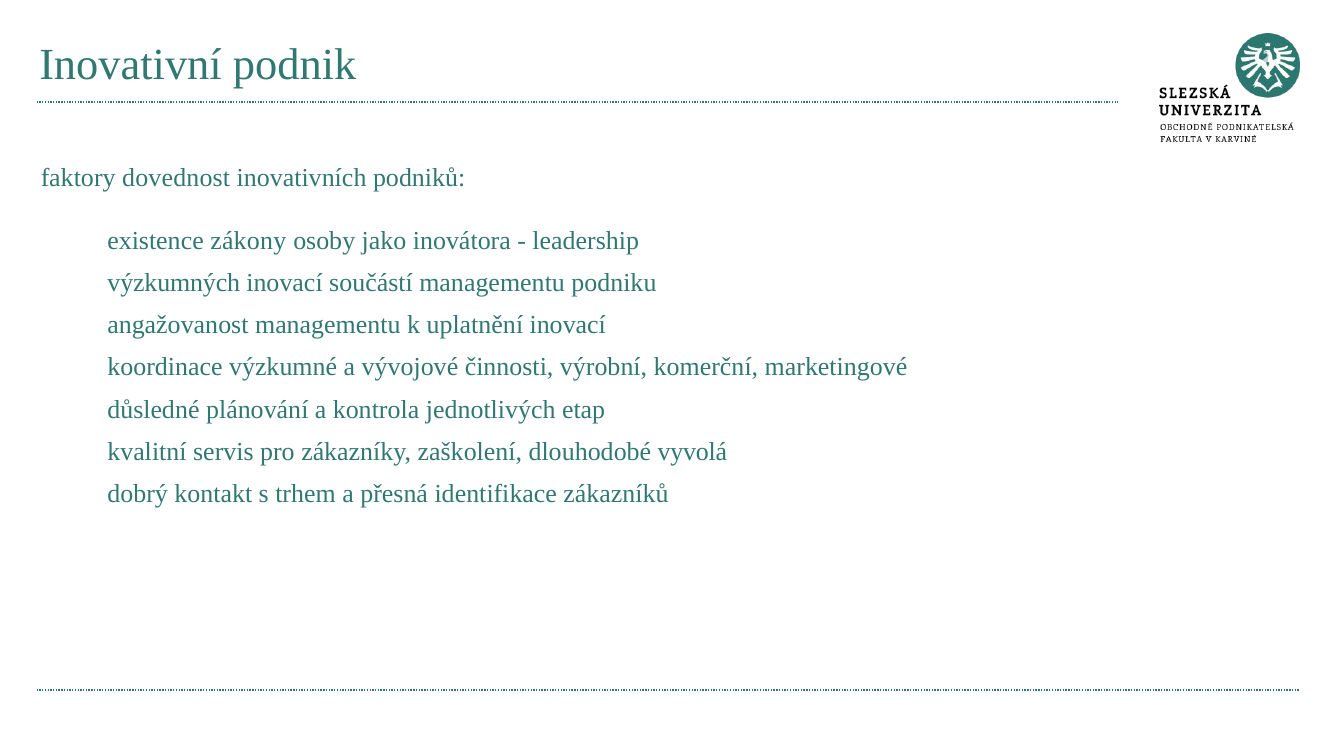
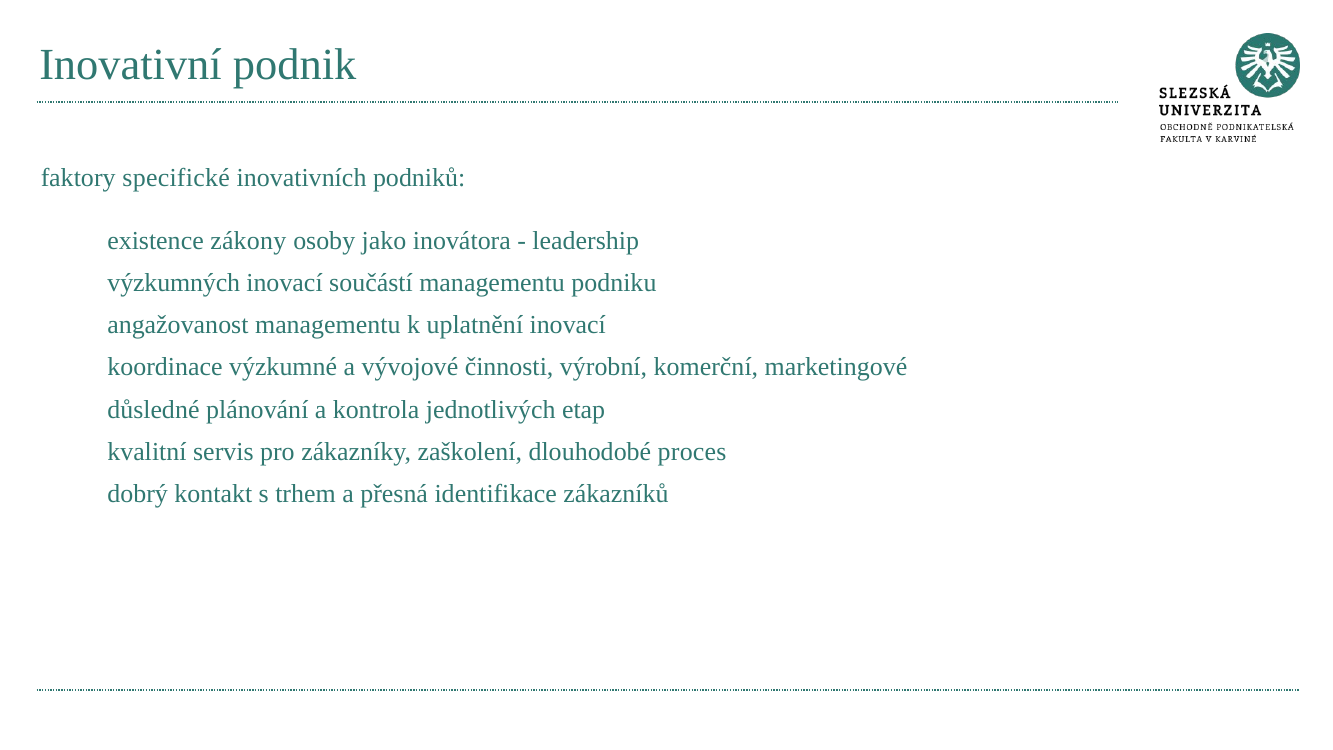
dovednost: dovednost -> specifické
vyvolá: vyvolá -> proces
